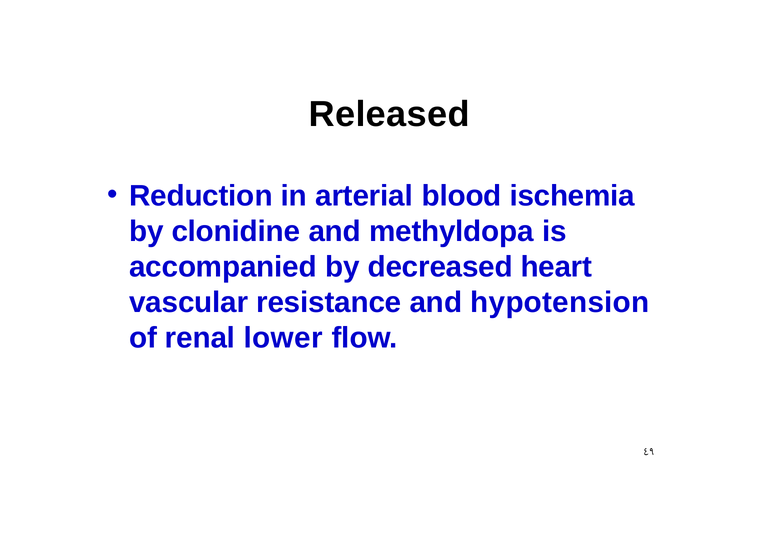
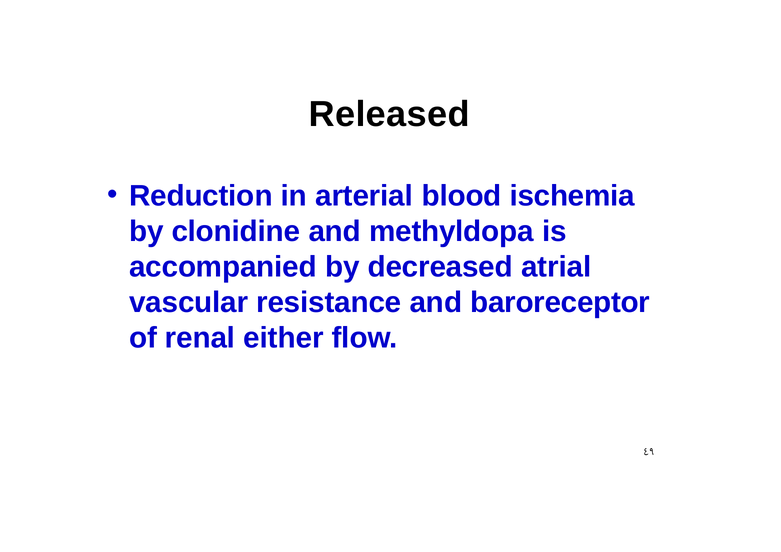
heart: heart -> atrial
hypotension: hypotension -> baroreceptor
lower: lower -> either
